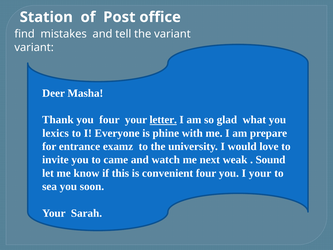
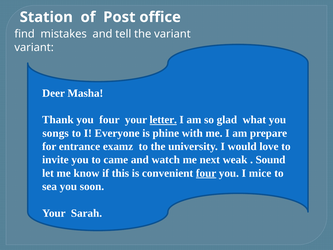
lexics: lexics -> songs
four at (206, 173) underline: none -> present
I your: your -> mice
